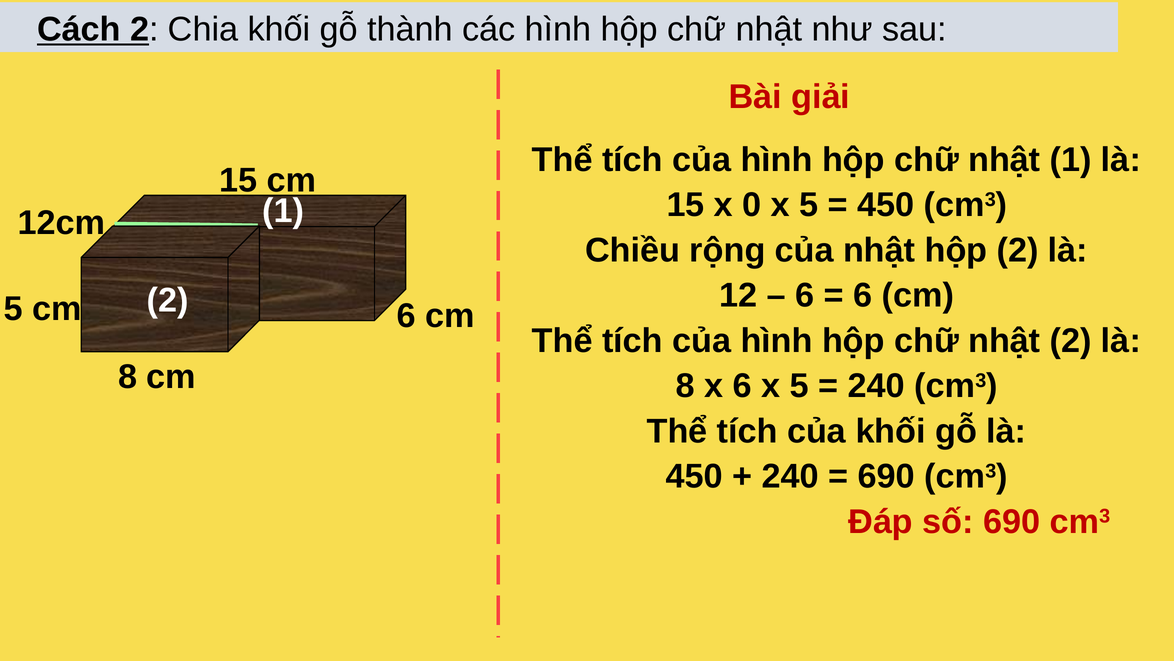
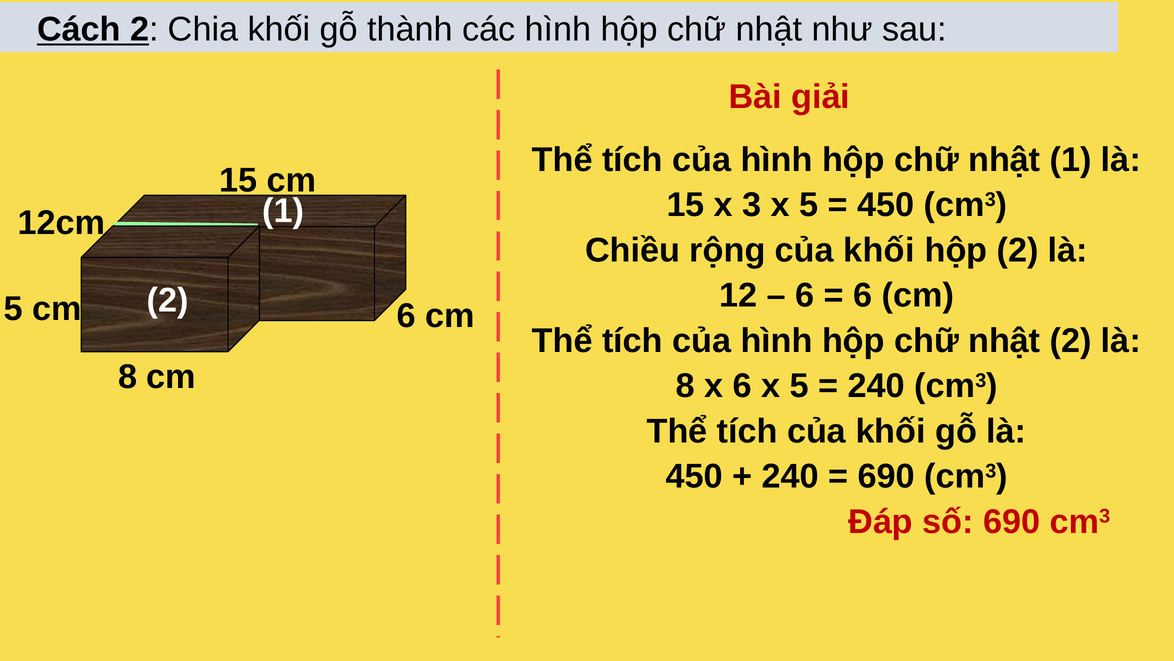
0: 0 -> 3
rộng của nhật: nhật -> khối
